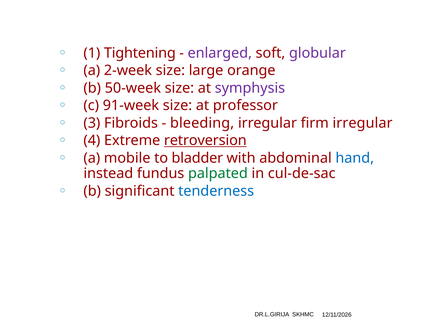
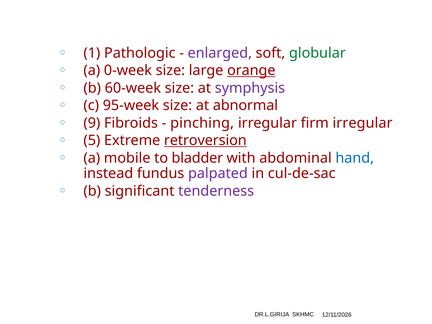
Tightening: Tightening -> Pathologic
globular colour: purple -> green
2-week: 2-week -> 0-week
orange underline: none -> present
50-week: 50-week -> 60-week
91-week: 91-week -> 95-week
professor: professor -> abnormal
3: 3 -> 9
bleeding: bleeding -> pinching
4: 4 -> 5
palpated colour: green -> purple
tenderness colour: blue -> purple
